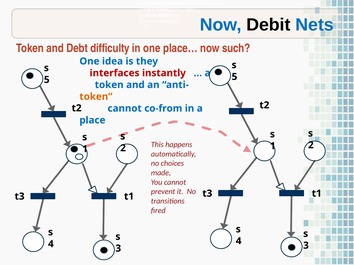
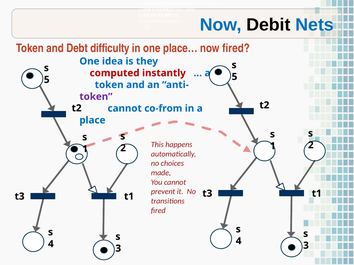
now such: such -> fired
interfaces: interfaces -> computed
token at (96, 97) colour: orange -> purple
